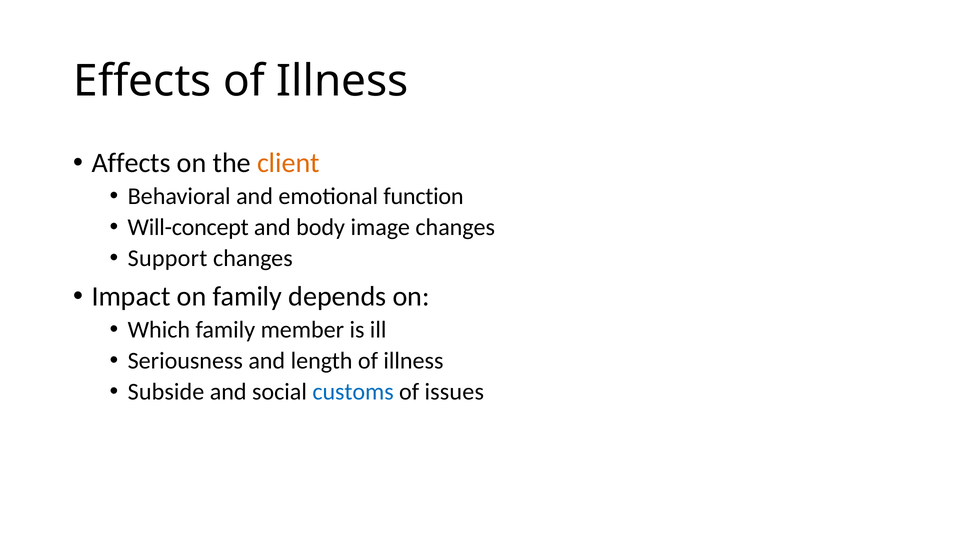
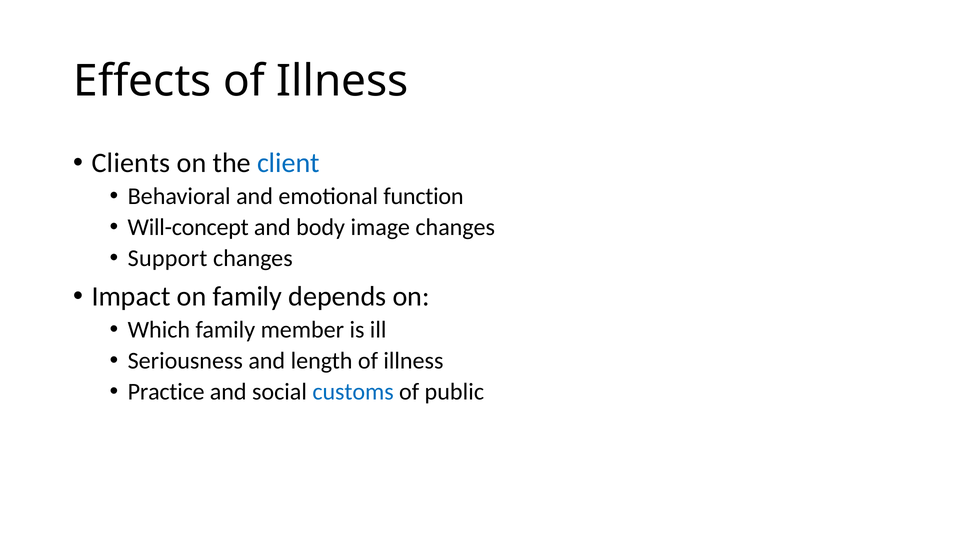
Affects: Affects -> Clients
client colour: orange -> blue
Subside: Subside -> Practice
issues: issues -> public
